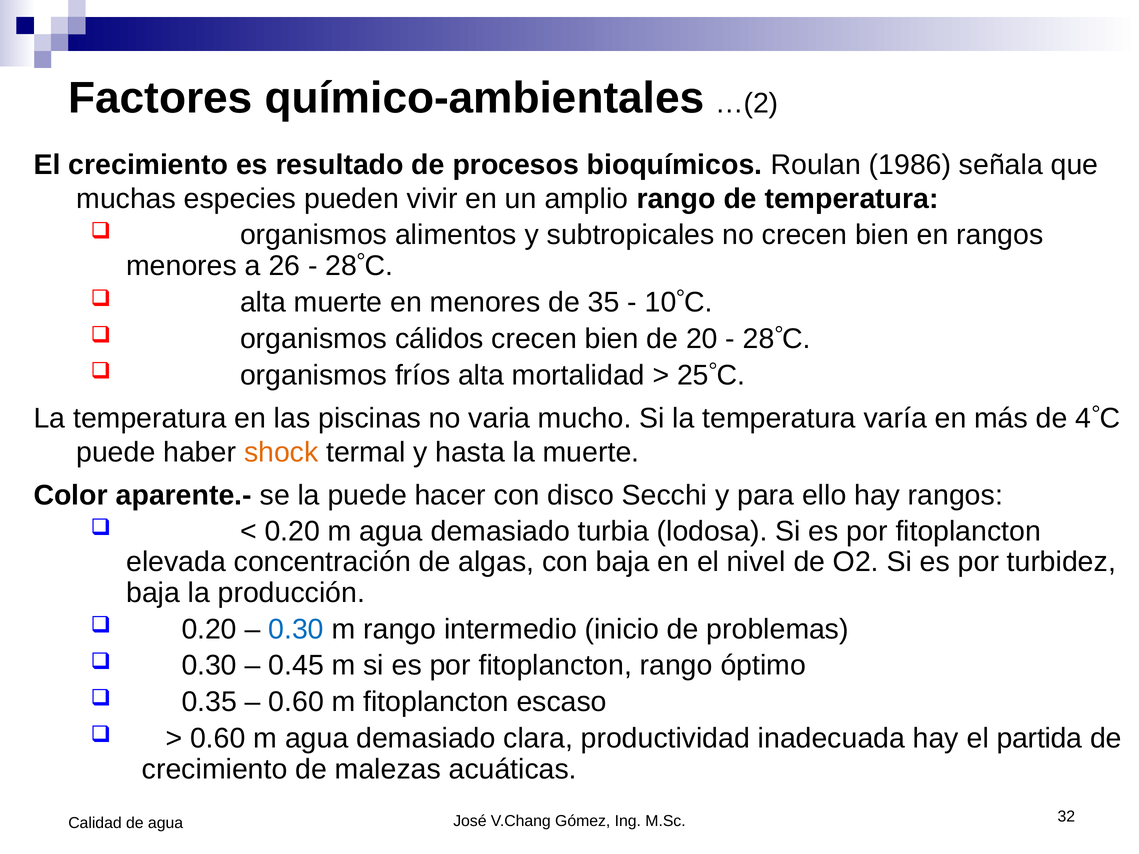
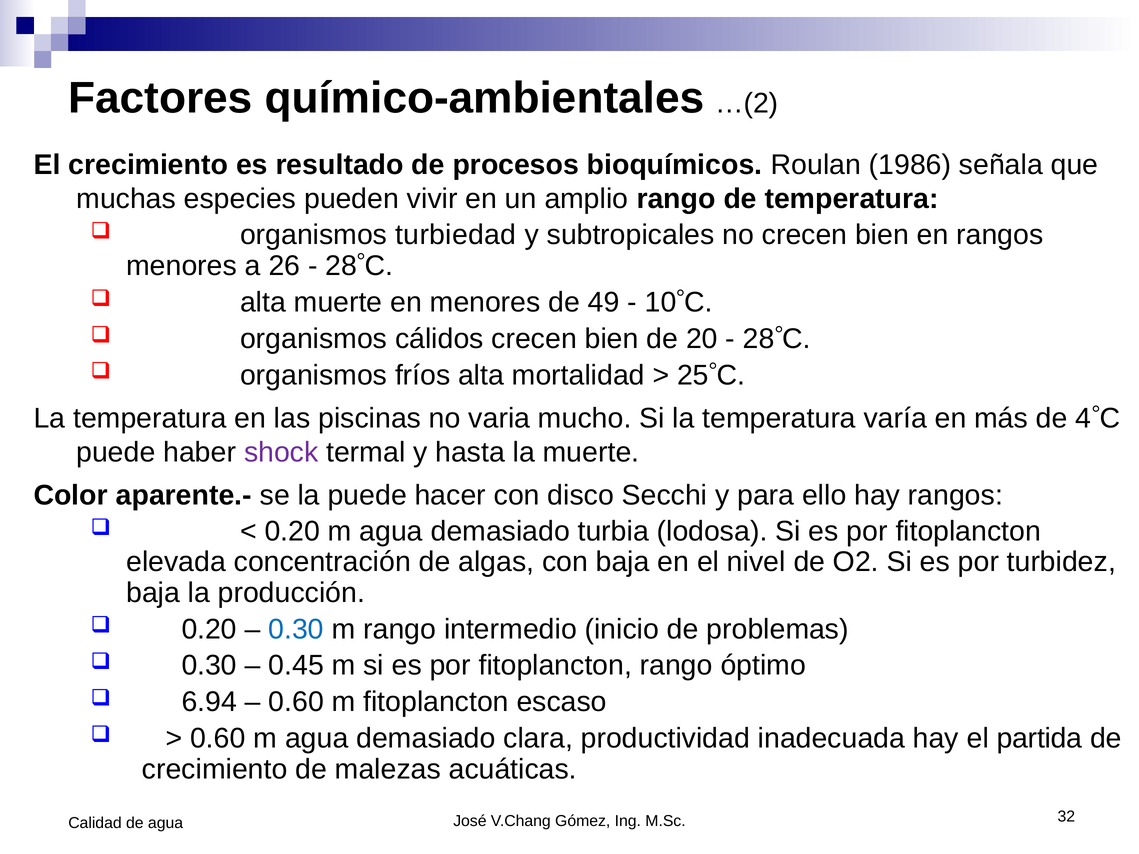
alimentos: alimentos -> turbiedad
35: 35 -> 49
shock colour: orange -> purple
0.35: 0.35 -> 6.94
